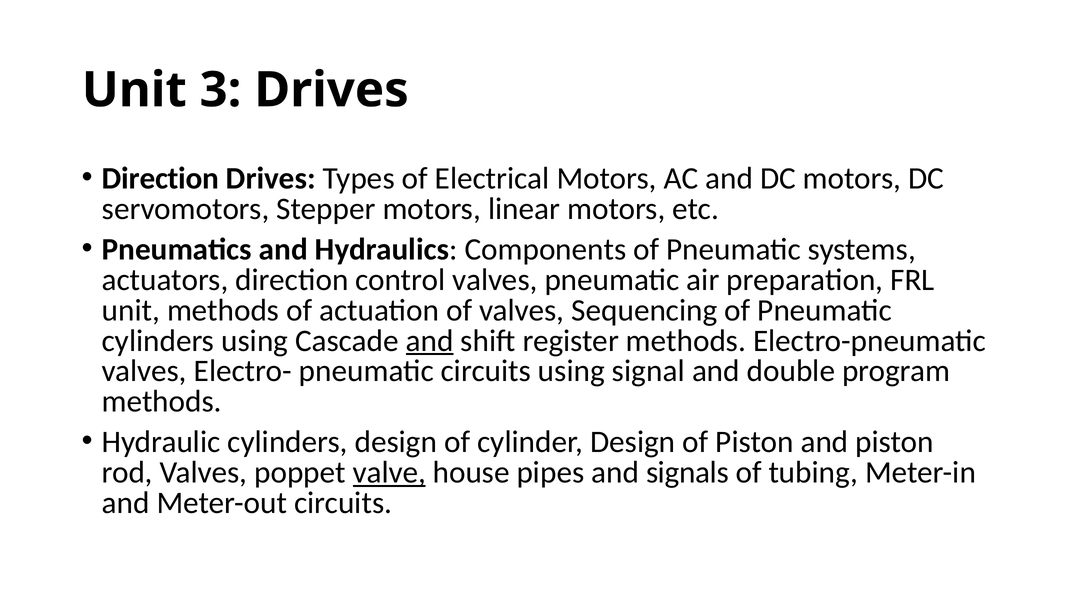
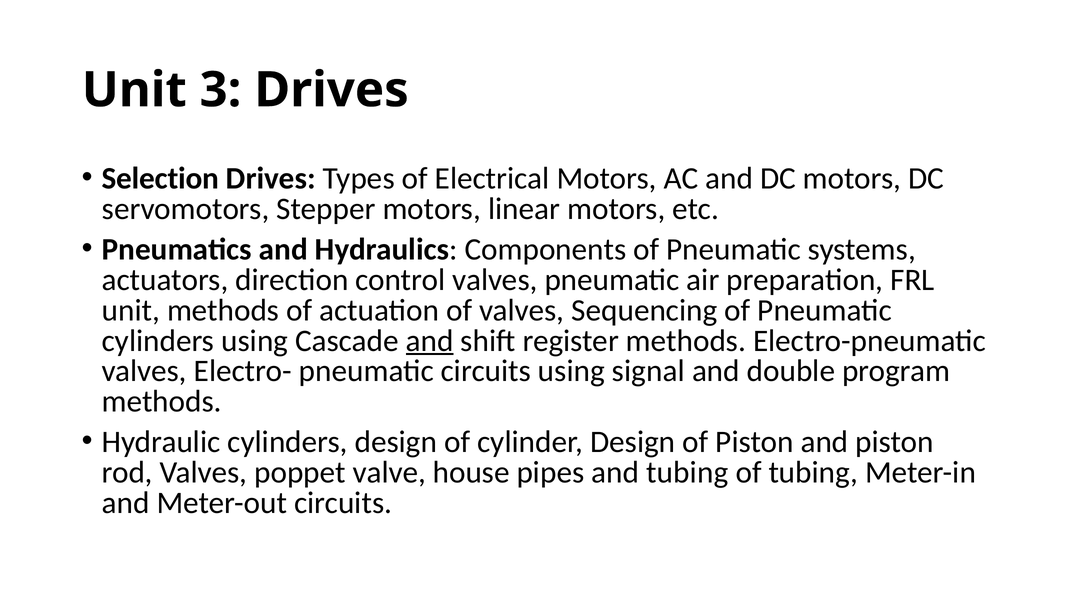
Direction at (160, 179): Direction -> Selection
valve underline: present -> none
and signals: signals -> tubing
